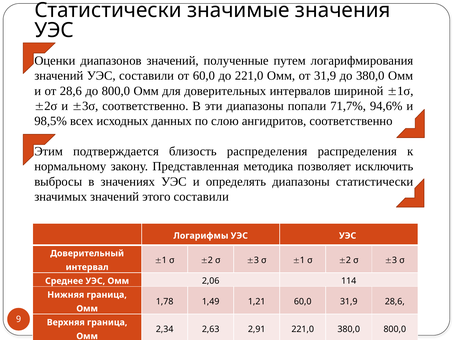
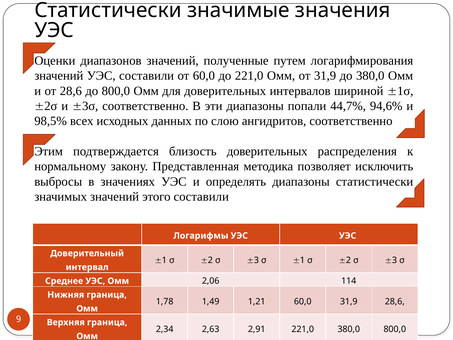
71,7%: 71,7% -> 44,7%
близость распределения: распределения -> доверительных
